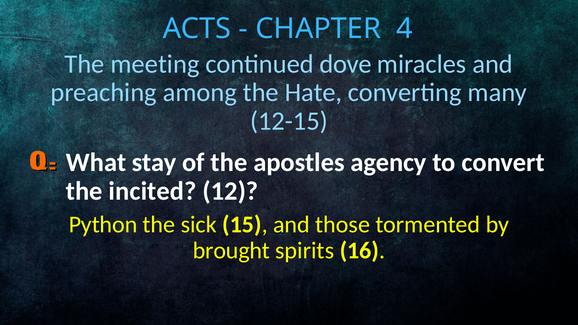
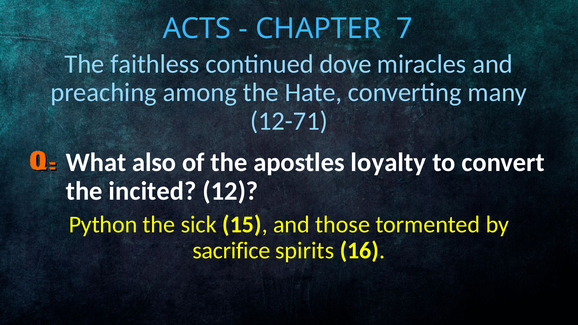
4: 4 -> 7
meeting: meeting -> faithless
12-15: 12-15 -> 12-71
stay: stay -> also
agency: agency -> loyalty
brought: brought -> sacrifice
